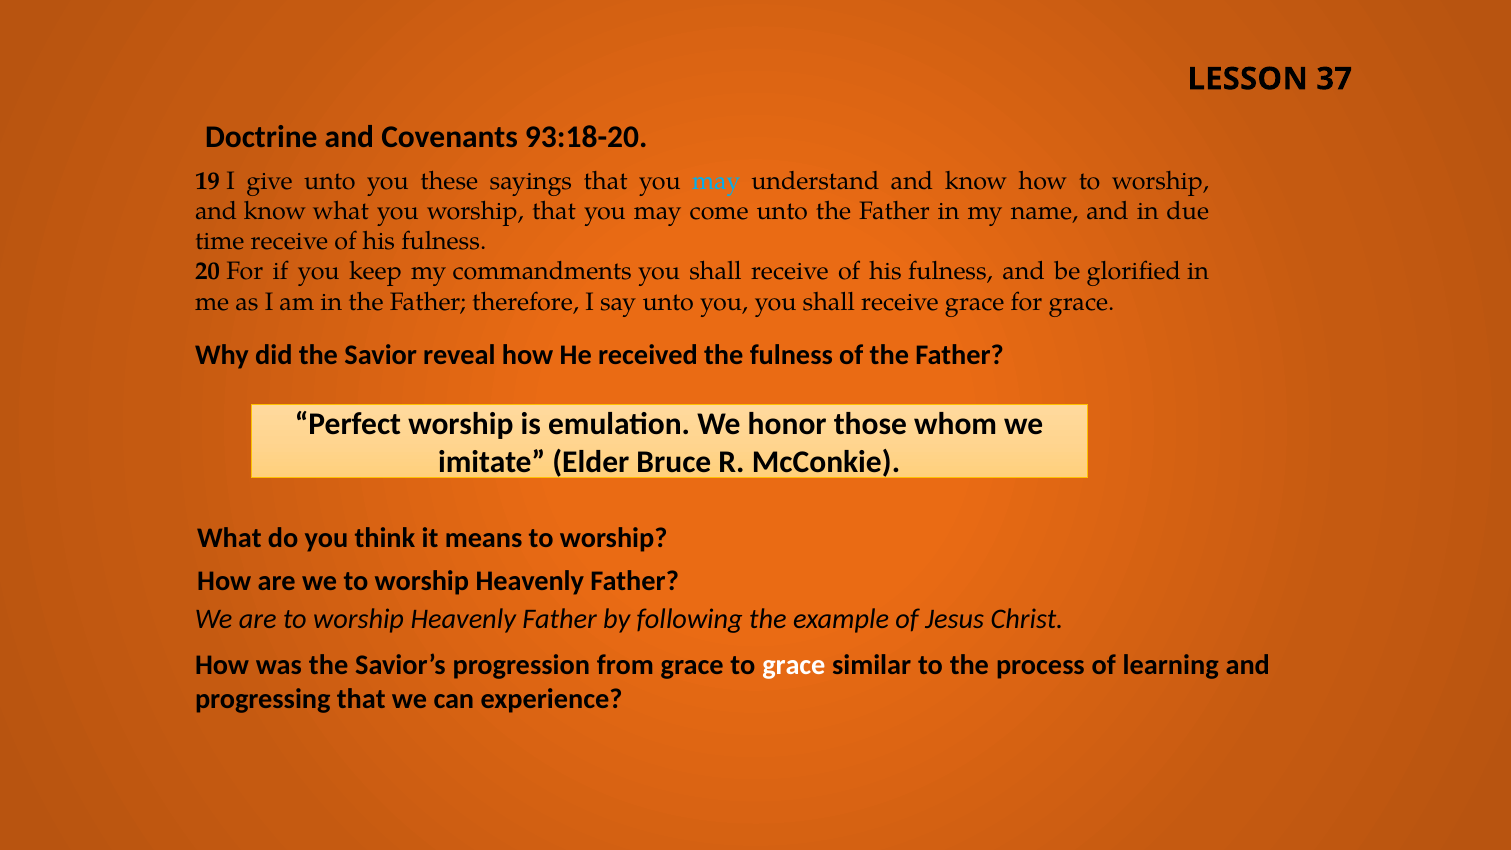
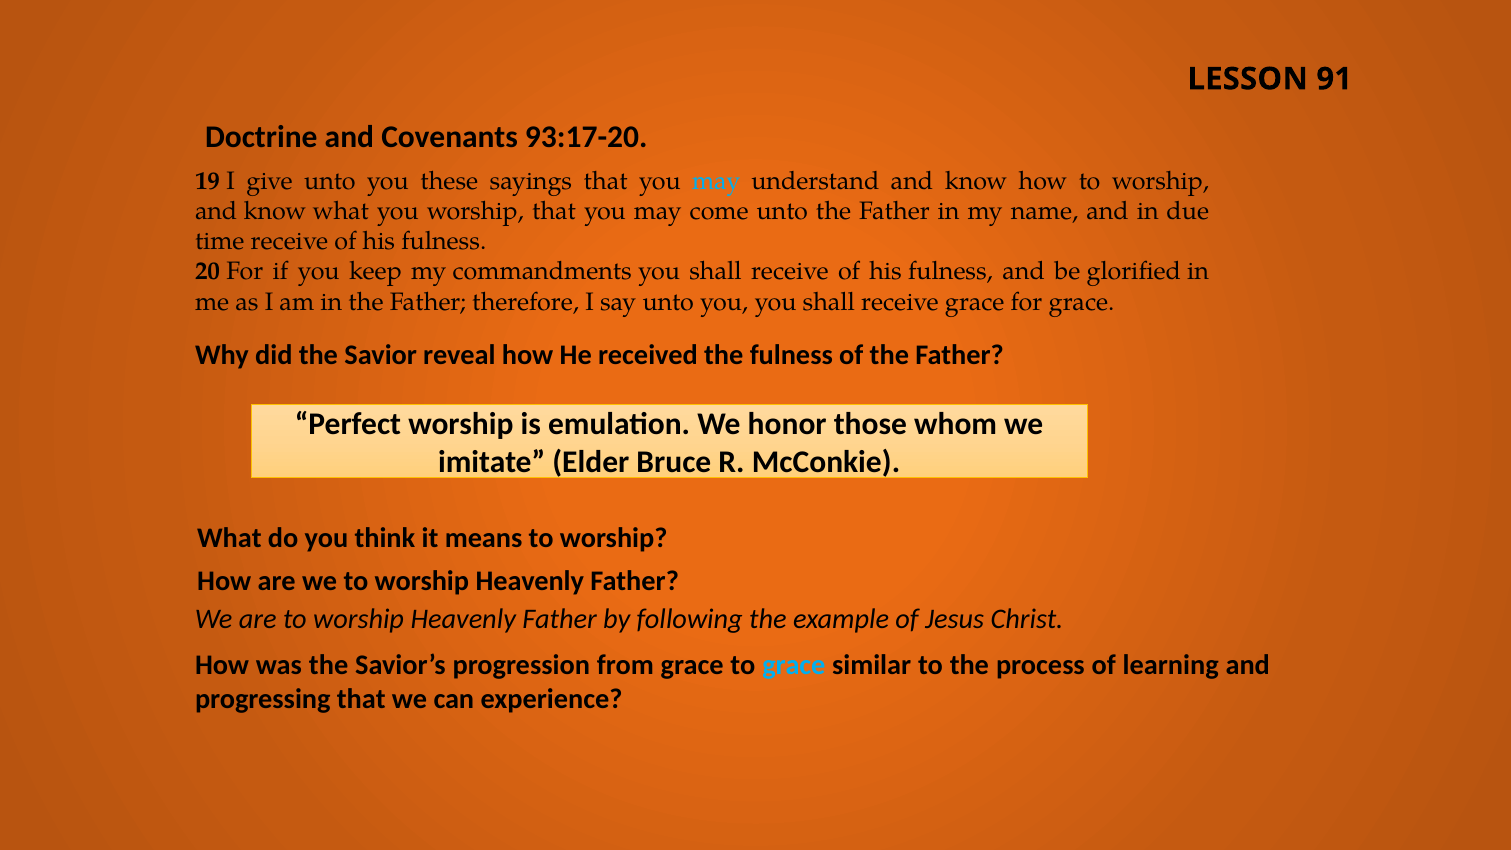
37: 37 -> 91
93:18-20: 93:18-20 -> 93:17-20
grace at (794, 665) colour: white -> light blue
